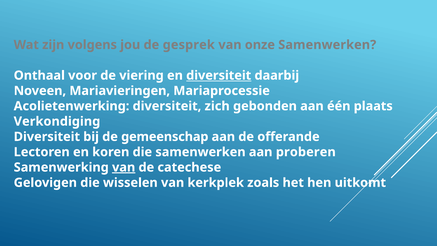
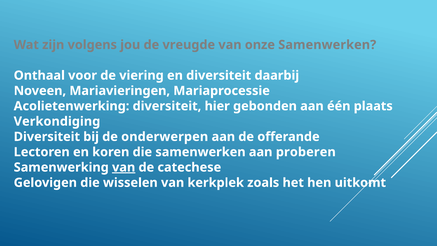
gesprek: gesprek -> vreugde
diversiteit at (219, 75) underline: present -> none
zich: zich -> hier
gemeenschap: gemeenschap -> onderwerpen
